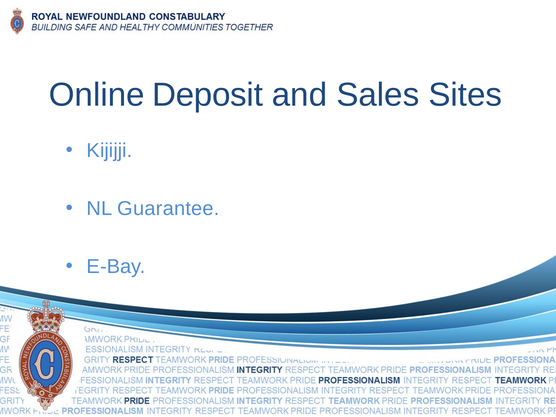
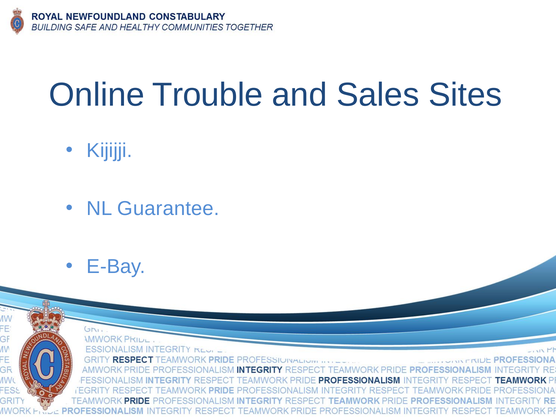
Deposit: Deposit -> Trouble
